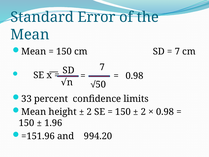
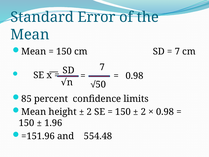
33: 33 -> 85
994.20: 994.20 -> 554.48
